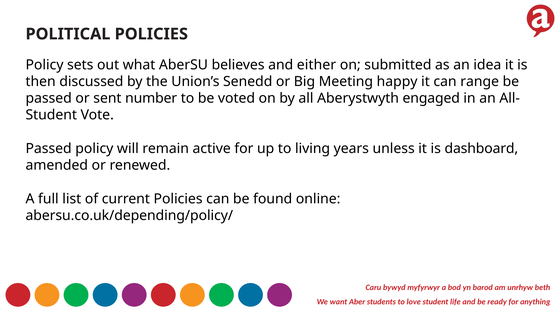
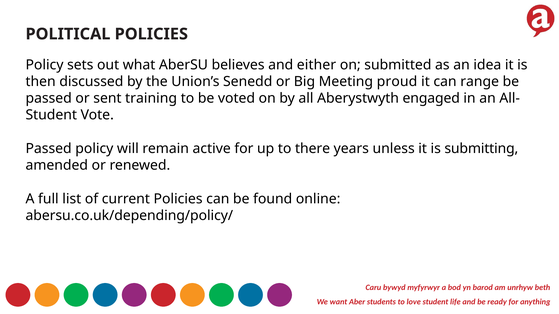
happy: happy -> proud
number: number -> training
living: living -> there
dashboard: dashboard -> submitting
